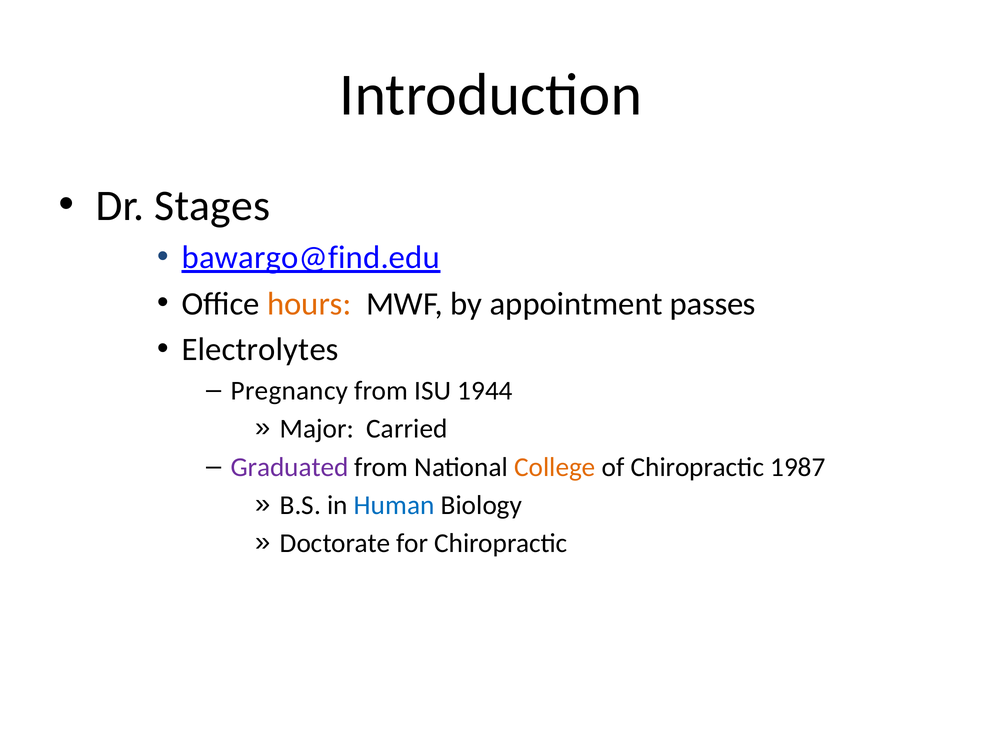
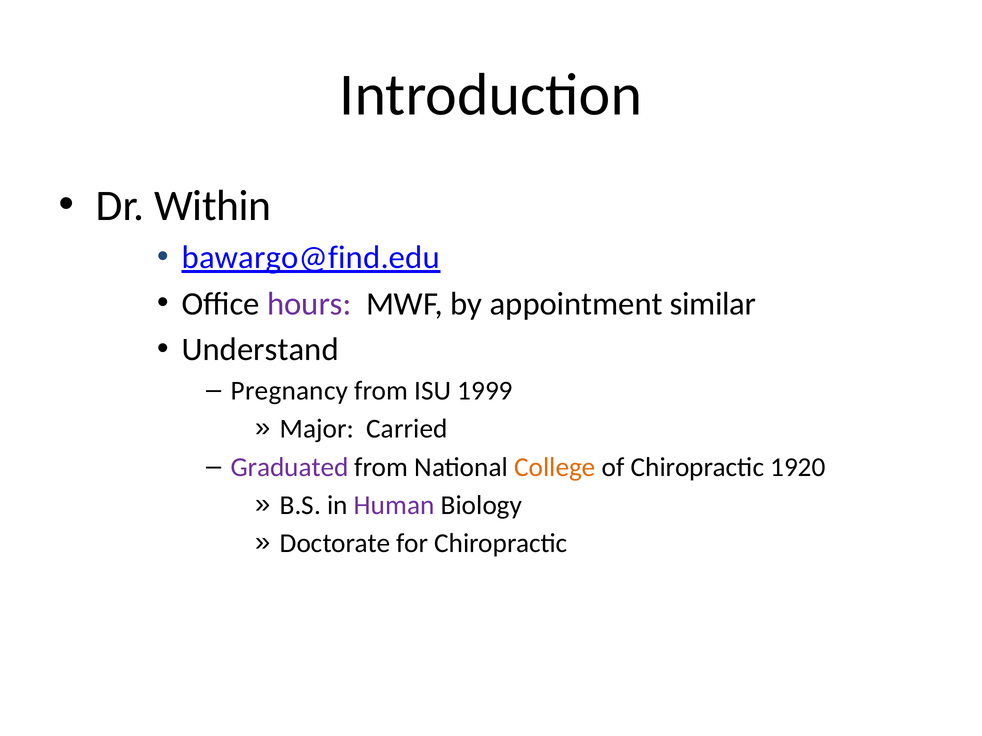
Stages: Stages -> Within
hours colour: orange -> purple
passes: passes -> similar
Electrolytes: Electrolytes -> Understand
1944: 1944 -> 1999
1987: 1987 -> 1920
Human colour: blue -> purple
